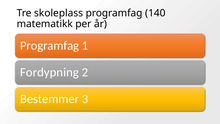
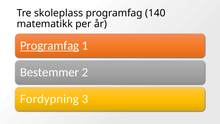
Programfag at (50, 45) underline: none -> present
Fordypning: Fordypning -> Bestemmer
Bestemmer: Bestemmer -> Fordypning
